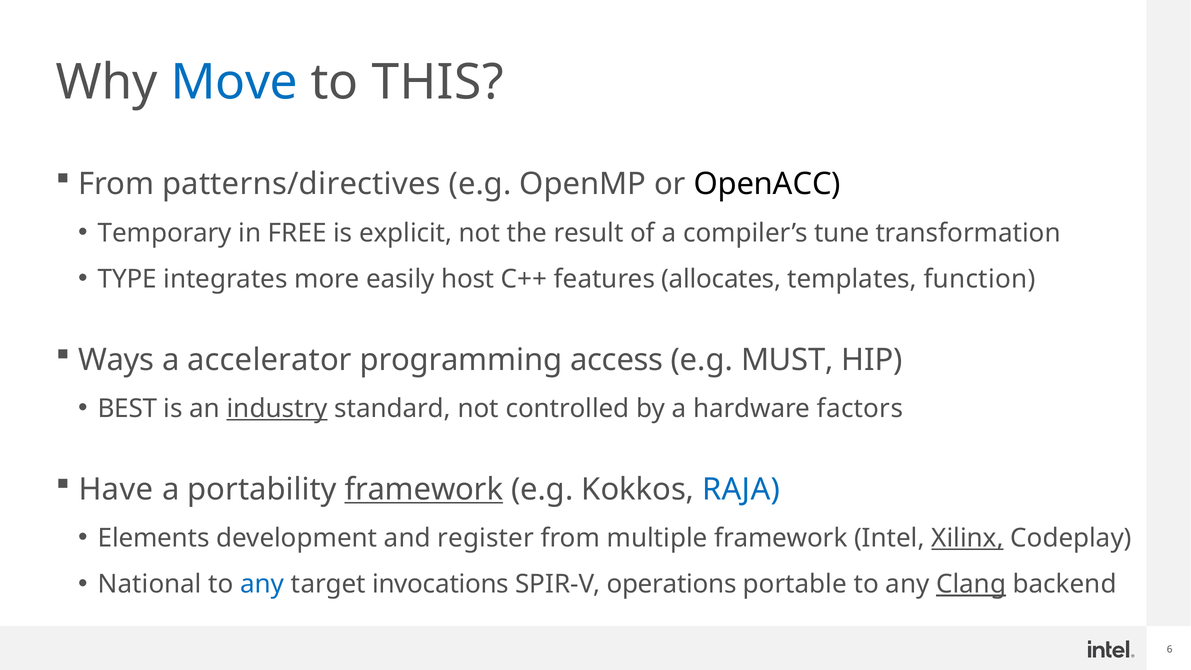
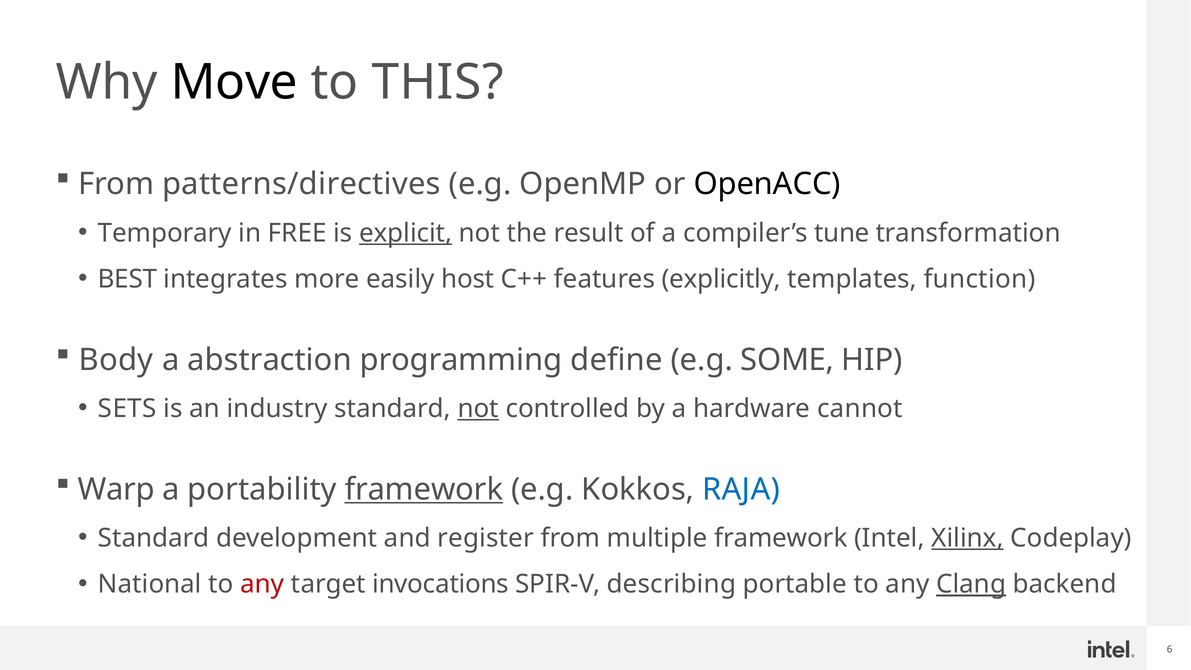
Move colour: blue -> black
explicit underline: none -> present
TYPE: TYPE -> BEST
allocates: allocates -> explicitly
Ways: Ways -> Body
accelerator: accelerator -> abstraction
access: access -> define
MUST: MUST -> SOME
BEST: BEST -> SETS
industry underline: present -> none
not at (478, 409) underline: none -> present
factors: factors -> cannot
Have: Have -> Warp
Elements at (154, 538): Elements -> Standard
any at (262, 584) colour: blue -> red
operations: operations -> describing
